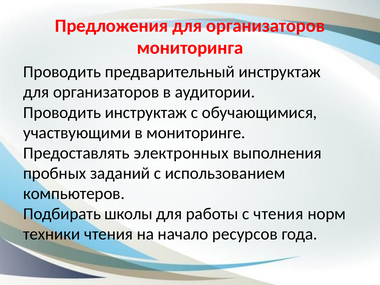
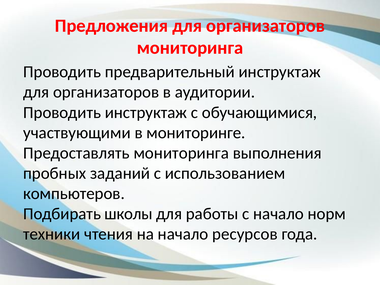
Предоставлять электронных: электронных -> мониторинга
с чтения: чтения -> начало
